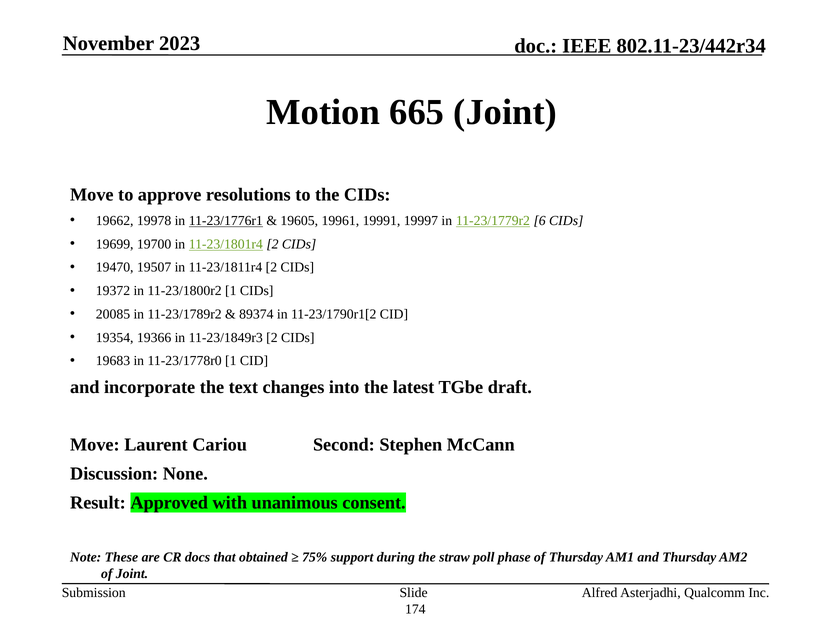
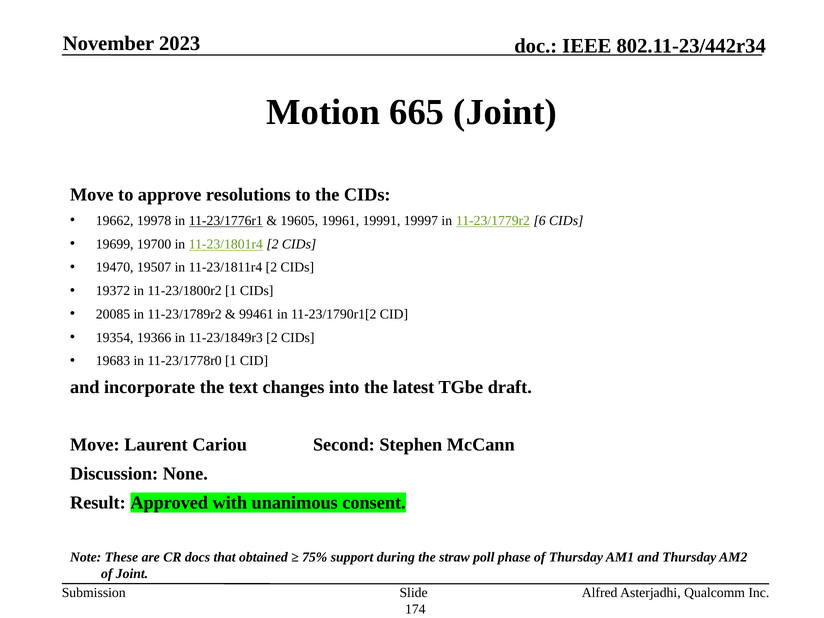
89374: 89374 -> 99461
